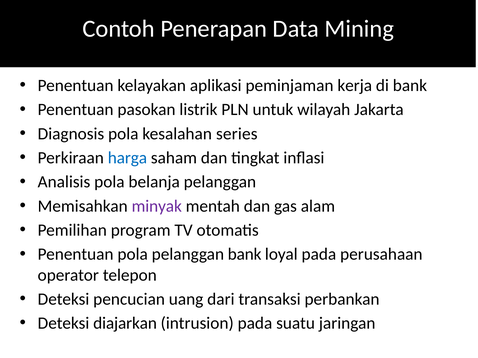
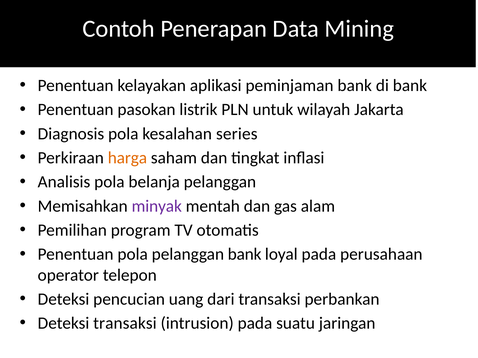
peminjaman kerja: kerja -> bank
harga colour: blue -> orange
Deteksi diajarkan: diajarkan -> transaksi
